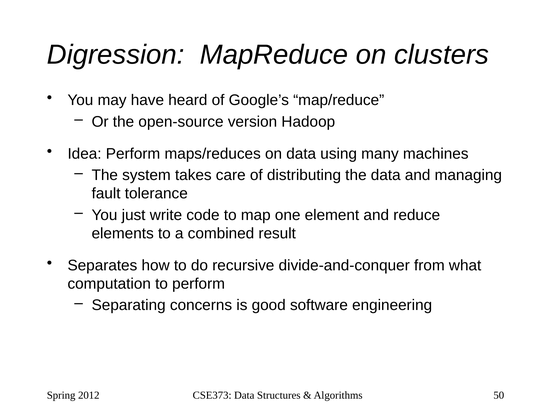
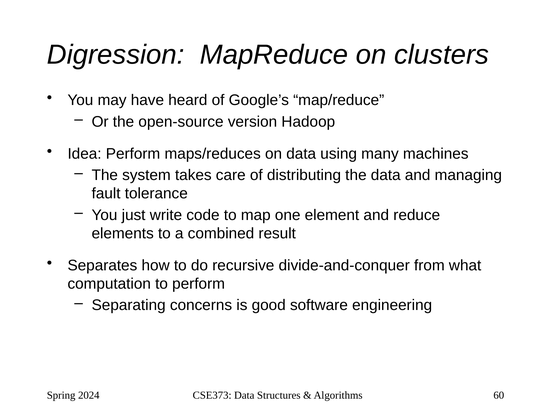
2012: 2012 -> 2024
50: 50 -> 60
